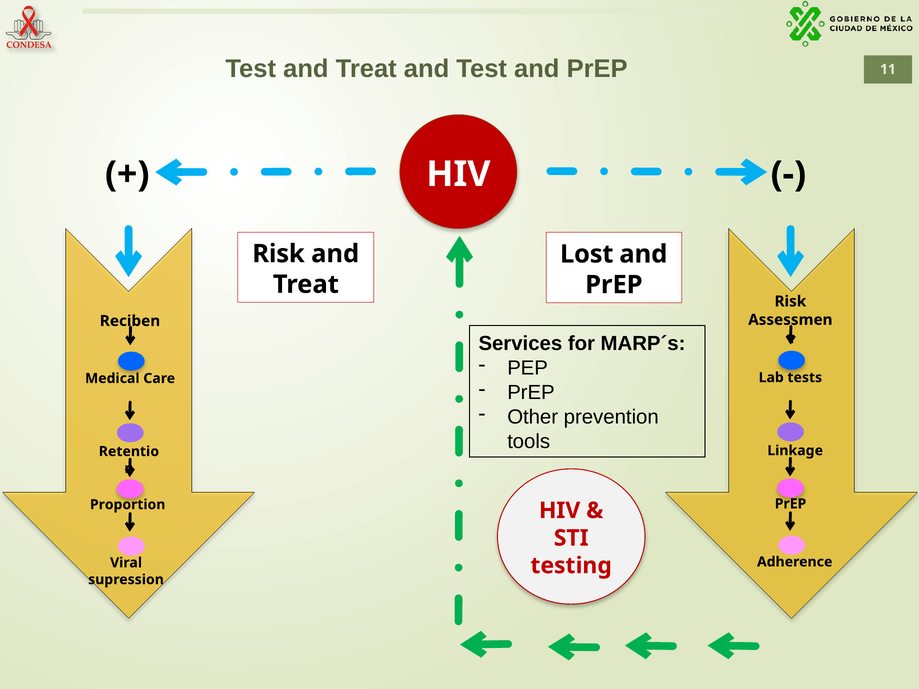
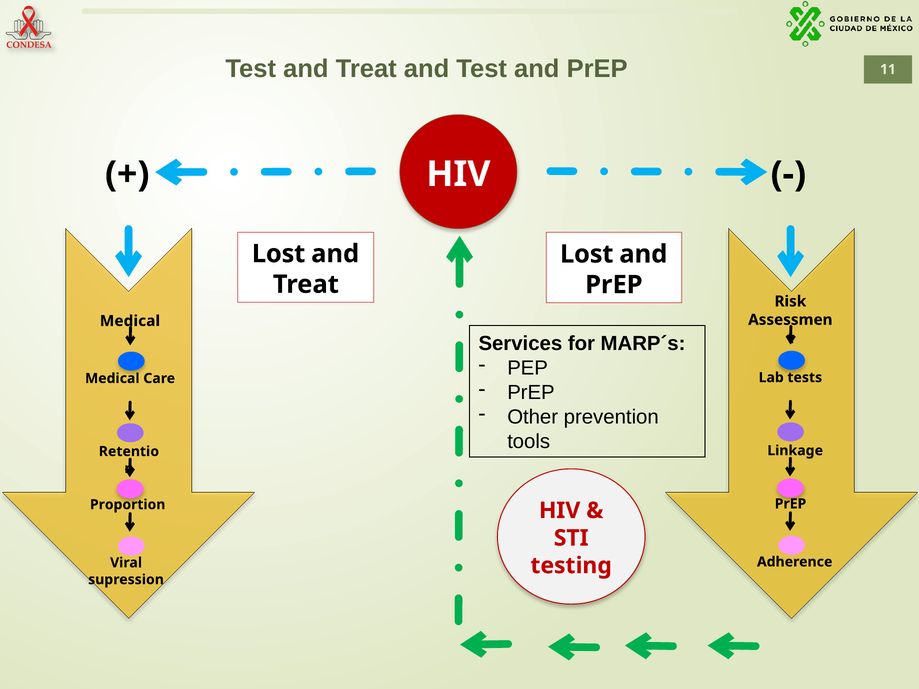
Risk at (279, 254): Risk -> Lost
Reciben at (130, 321): Reciben -> Medical
